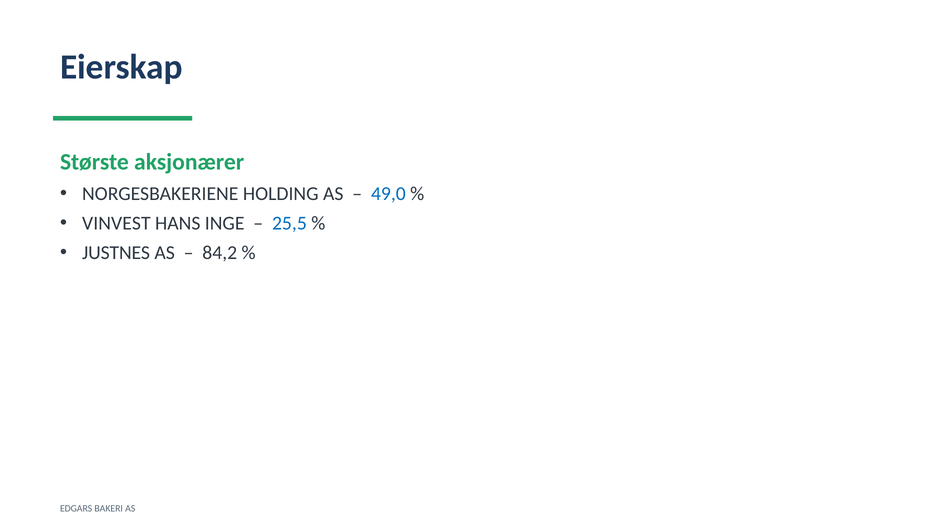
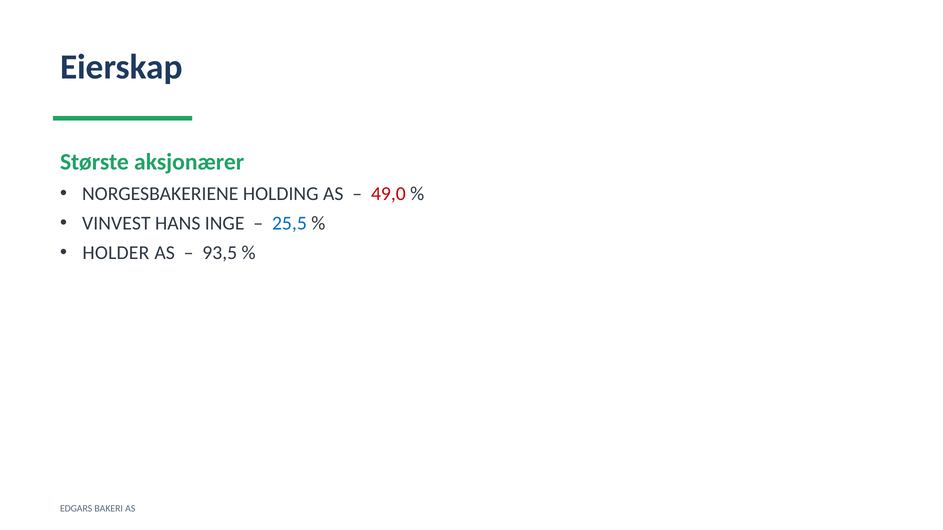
49,0 colour: blue -> red
JUSTNES: JUSTNES -> HOLDER
84,2: 84,2 -> 93,5
